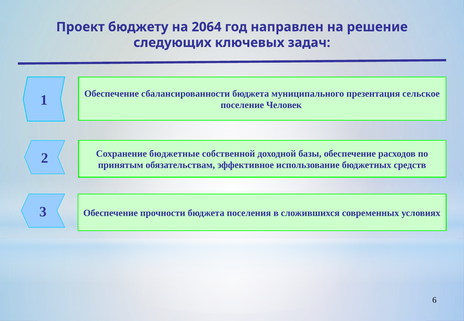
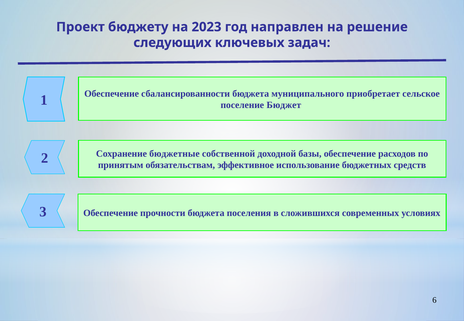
2064: 2064 -> 2023
презентация: презентация -> приобретает
Человек: Человек -> Бюджет
